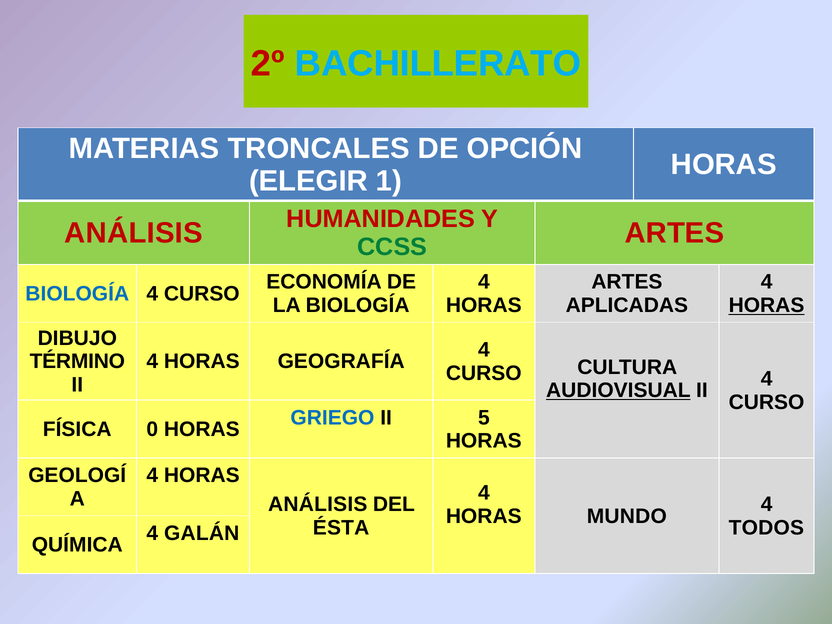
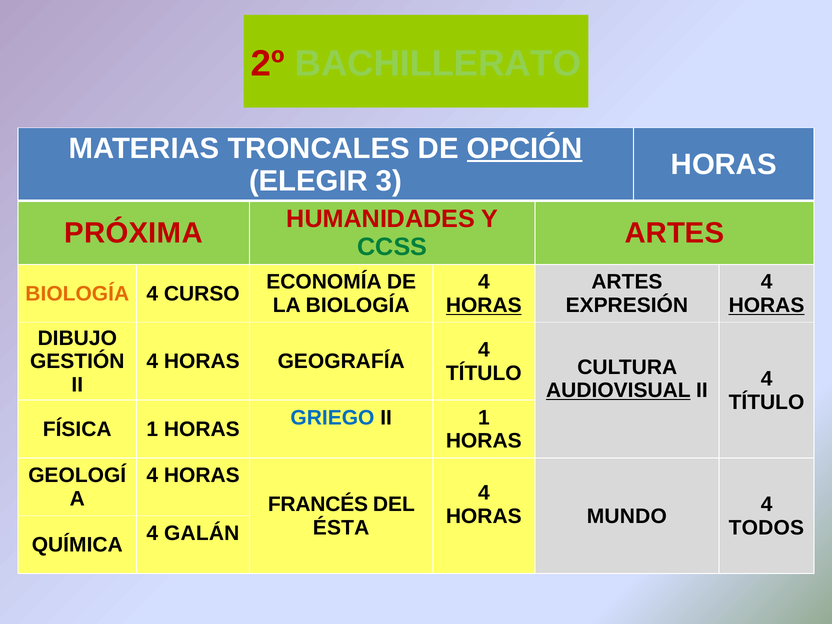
BACHILLERATO colour: light blue -> light green
OPCIÓN underline: none -> present
1: 1 -> 3
ANÁLISIS at (133, 233): ANÁLISIS -> PRÓXIMA
BIOLOGÍA at (77, 294) colour: blue -> orange
HORAS at (484, 305) underline: none -> present
APLICADAS: APLICADAS -> EXPRESIÓN
TÉRMINO: TÉRMINO -> GESTIÓN
CURSO at (484, 373): CURSO -> TÍTULO
CURSO at (767, 402): CURSO -> TÍTULO
II 5: 5 -> 1
FÍSICA 0: 0 -> 1
ANÁLISIS at (318, 504): ANÁLISIS -> FRANCÉS
